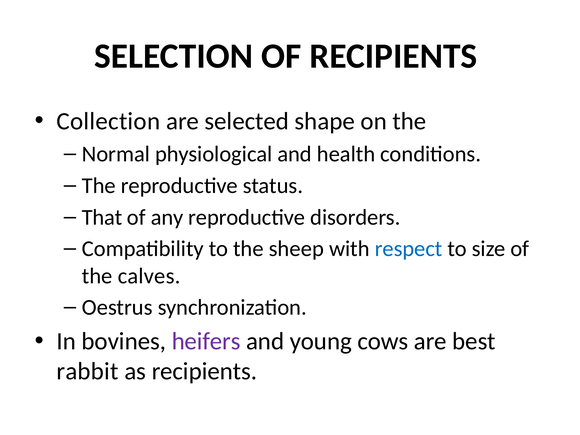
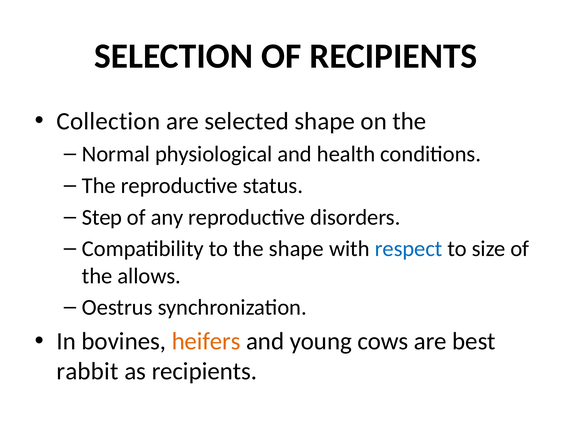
That: That -> Step
the sheep: sheep -> shape
calves: calves -> allows
heifers colour: purple -> orange
